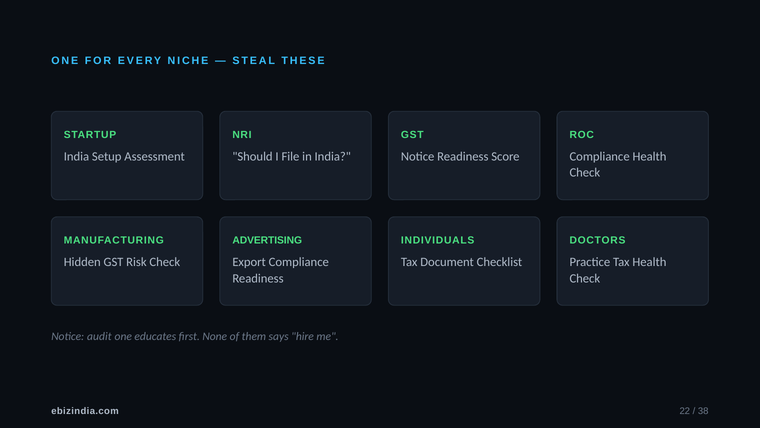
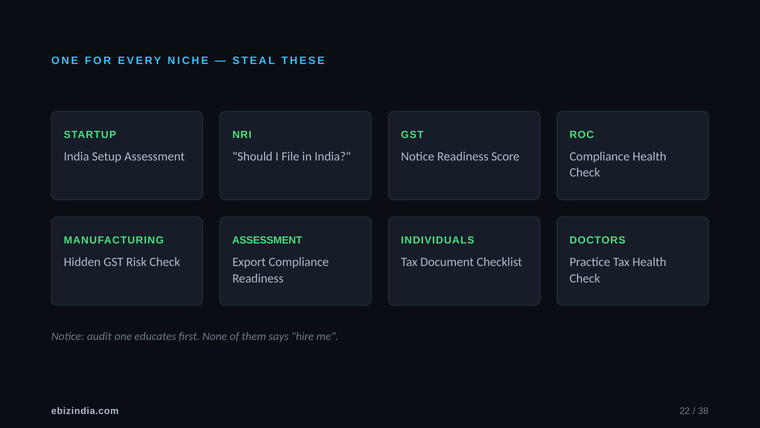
ADVERTISING at (267, 240): ADVERTISING -> ASSESSMENT
